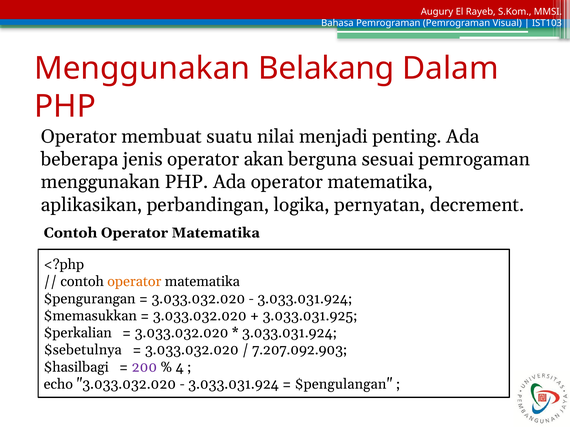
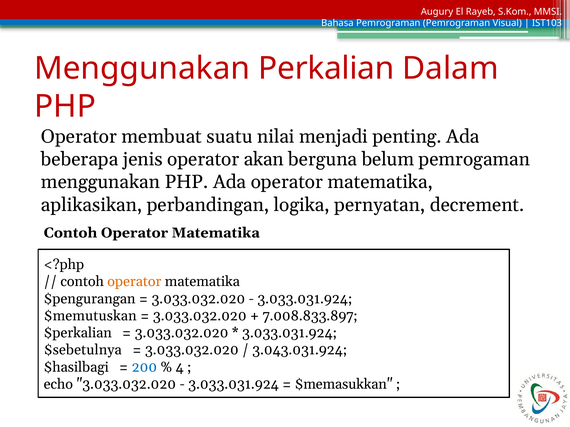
Belakang: Belakang -> Perkalian
sesuai: sesuai -> belum
$memasukkan: $memasukkan -> $memutuskan
3.033.031.925: 3.033.031.925 -> 7.008.833.897
7.207.092.903: 7.207.092.903 -> 3.043.031.924
200 colour: purple -> blue
$pengulangan: $pengulangan -> $memasukkan
